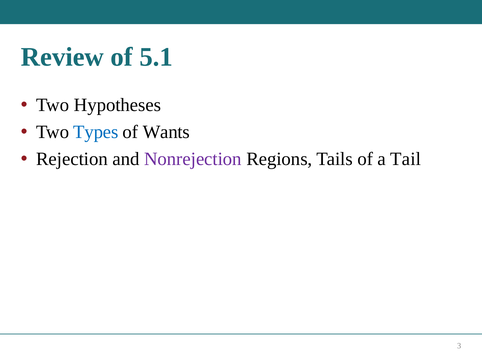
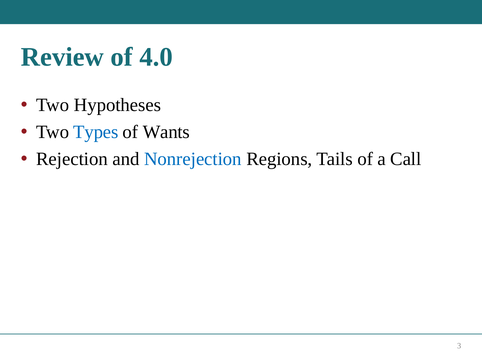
5.1: 5.1 -> 4.0
Nonrejection colour: purple -> blue
Tail: Tail -> Call
